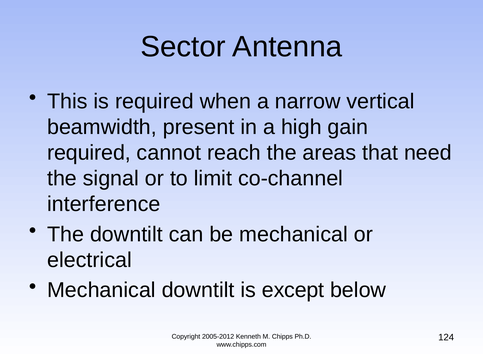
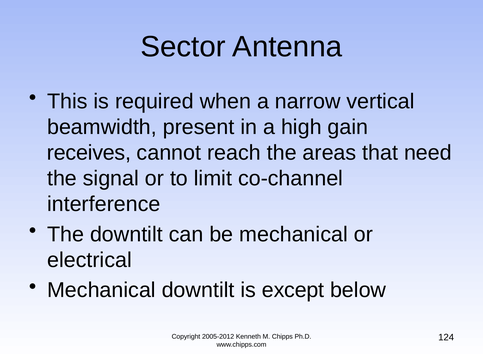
required at (89, 153): required -> receives
